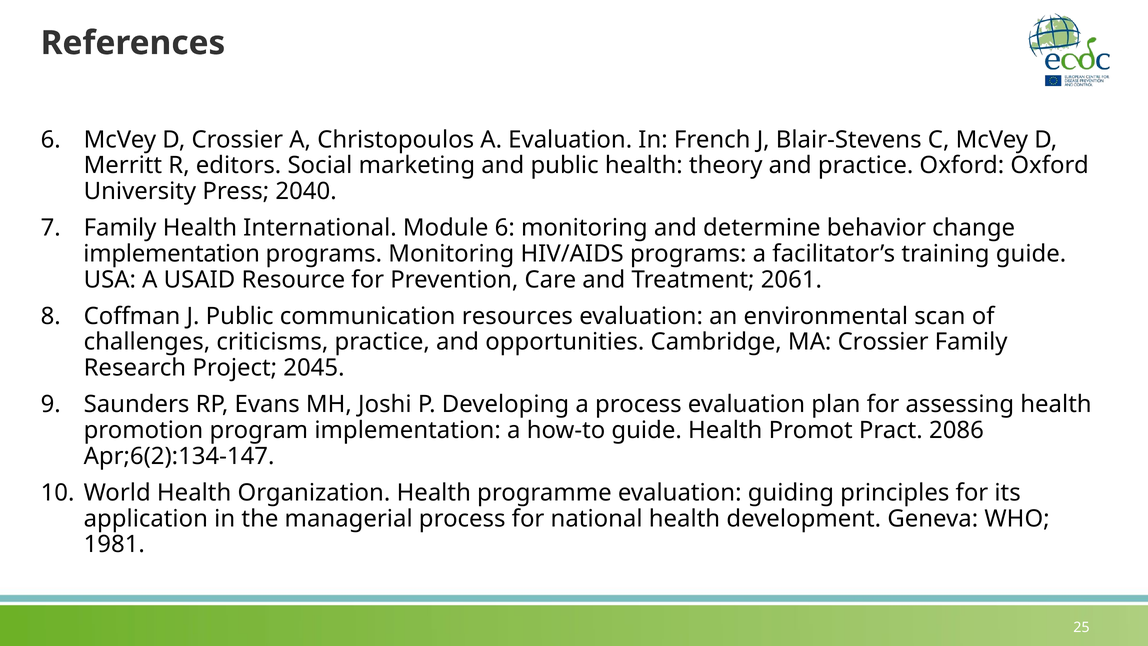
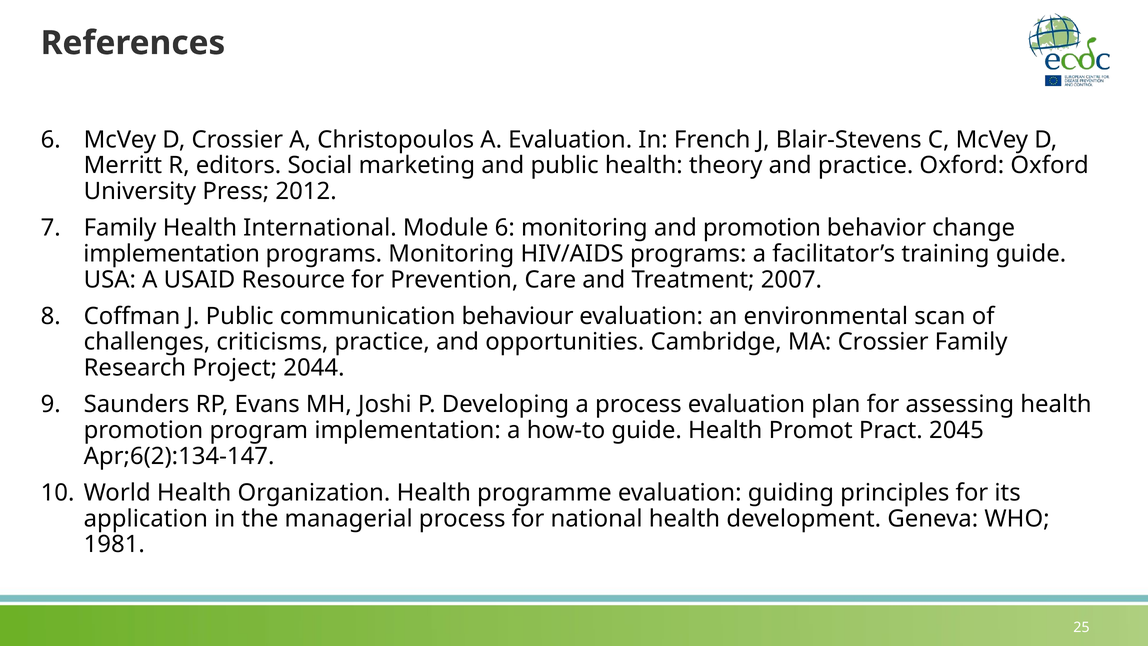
2040: 2040 -> 2012
and determine: determine -> promotion
2061: 2061 -> 2007
resources: resources -> behaviour
2045: 2045 -> 2044
2086: 2086 -> 2045
